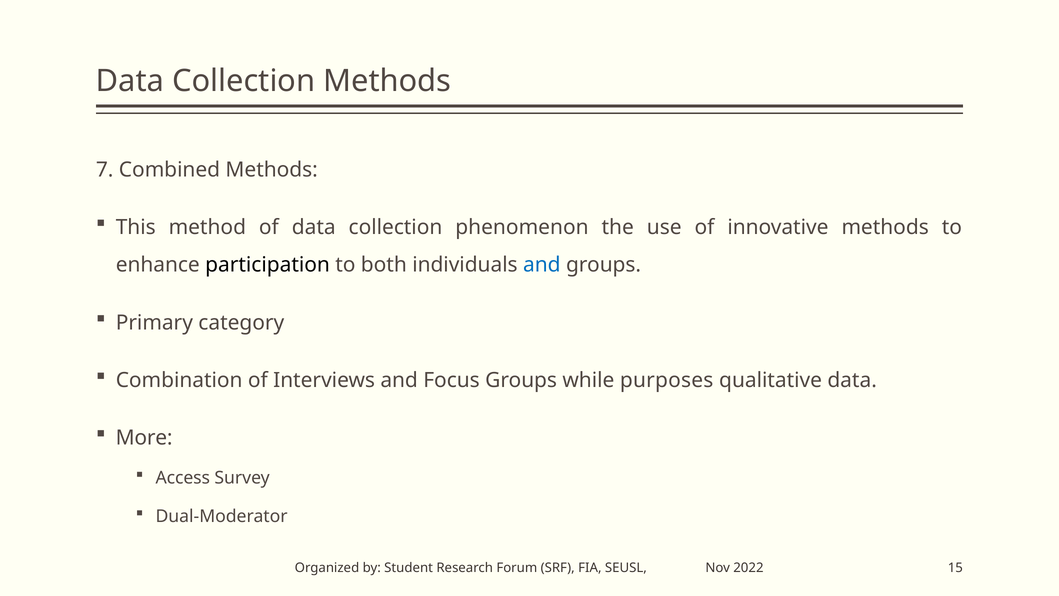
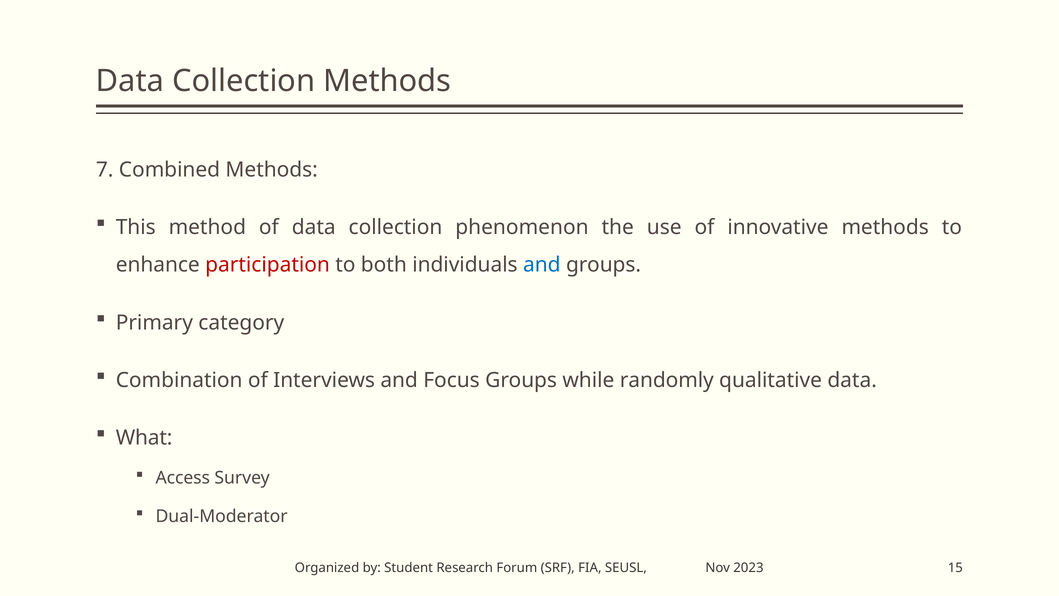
participation colour: black -> red
purposes: purposes -> randomly
More: More -> What
2022: 2022 -> 2023
